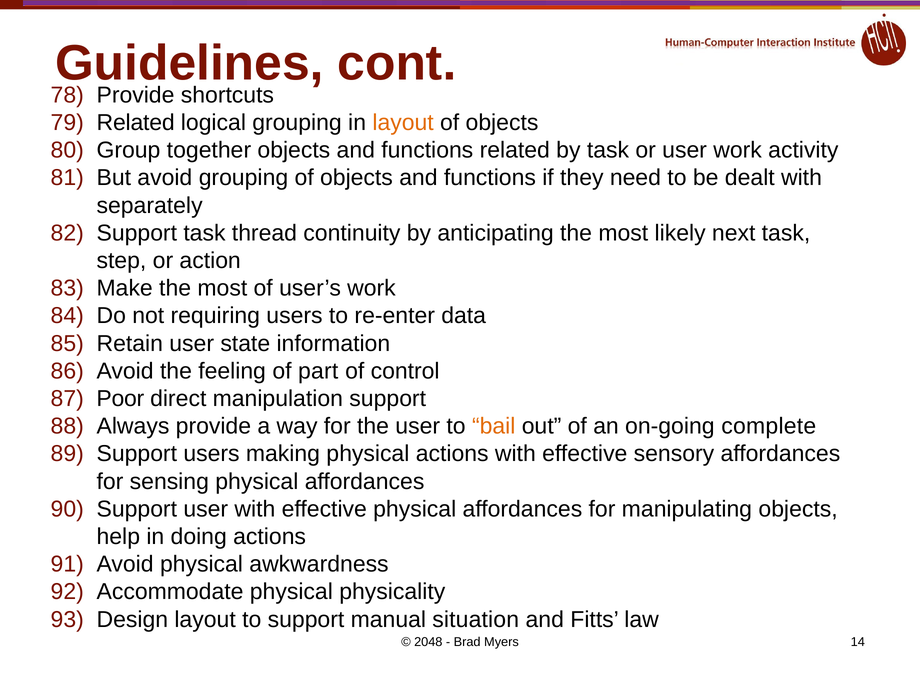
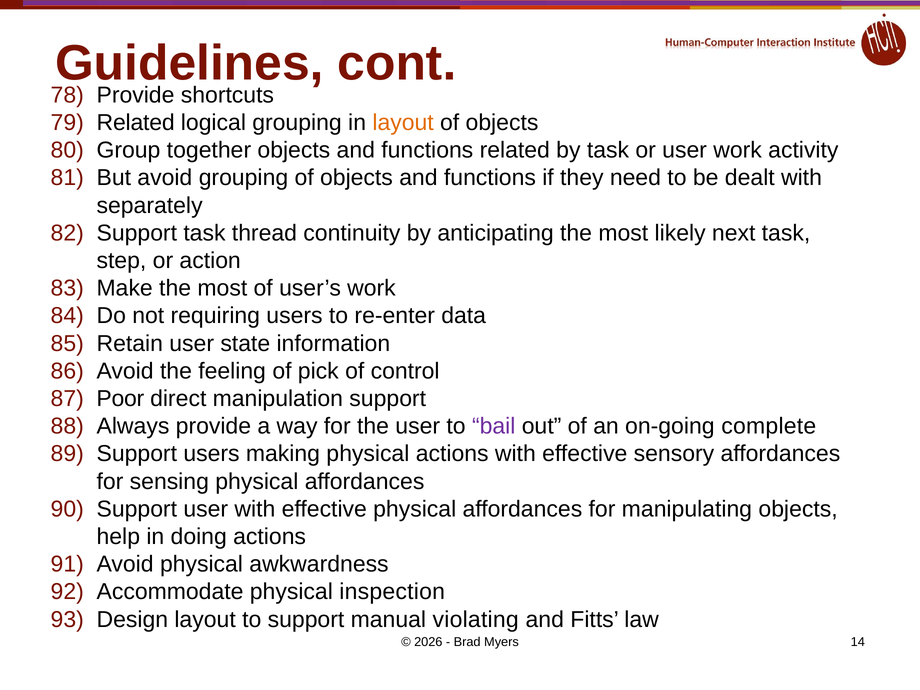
part: part -> pick
bail colour: orange -> purple
physicality: physicality -> inspection
situation: situation -> violating
2048: 2048 -> 2026
